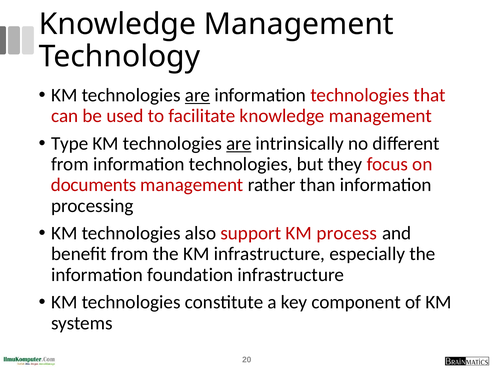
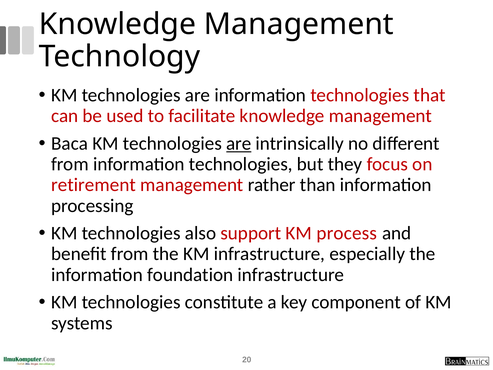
are at (198, 95) underline: present -> none
Type: Type -> Baca
documents: documents -> retirement
